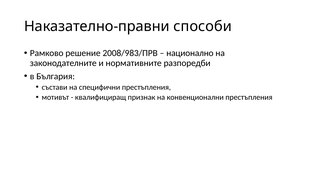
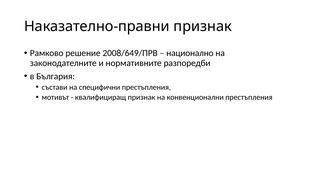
Наказателно-правни способи: способи -> признак
2008/983/ПРВ: 2008/983/ПРВ -> 2008/649/ПРВ
